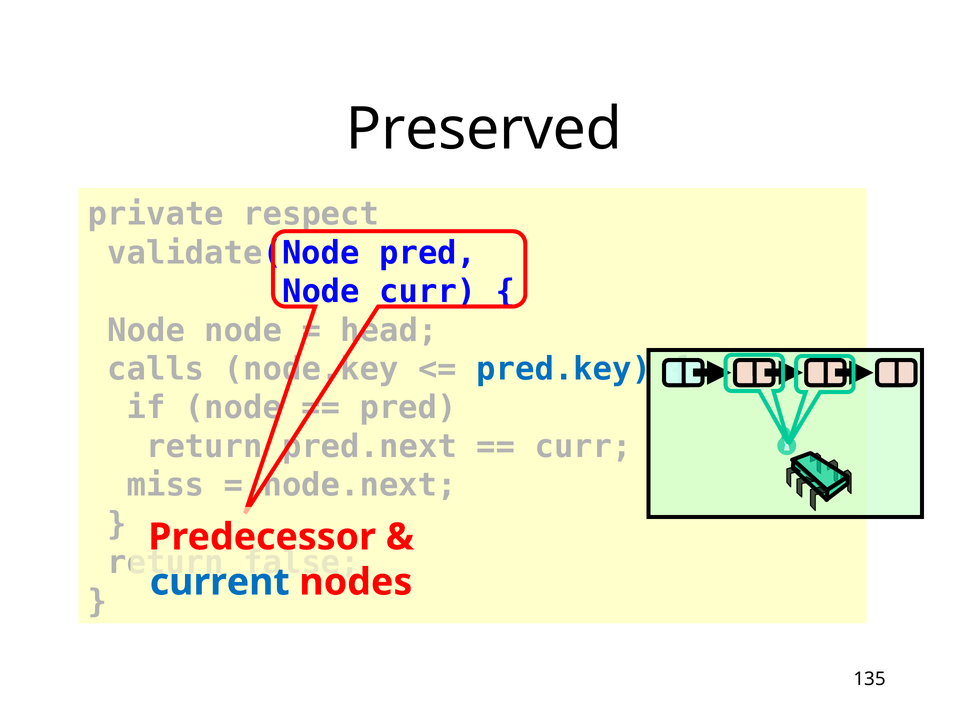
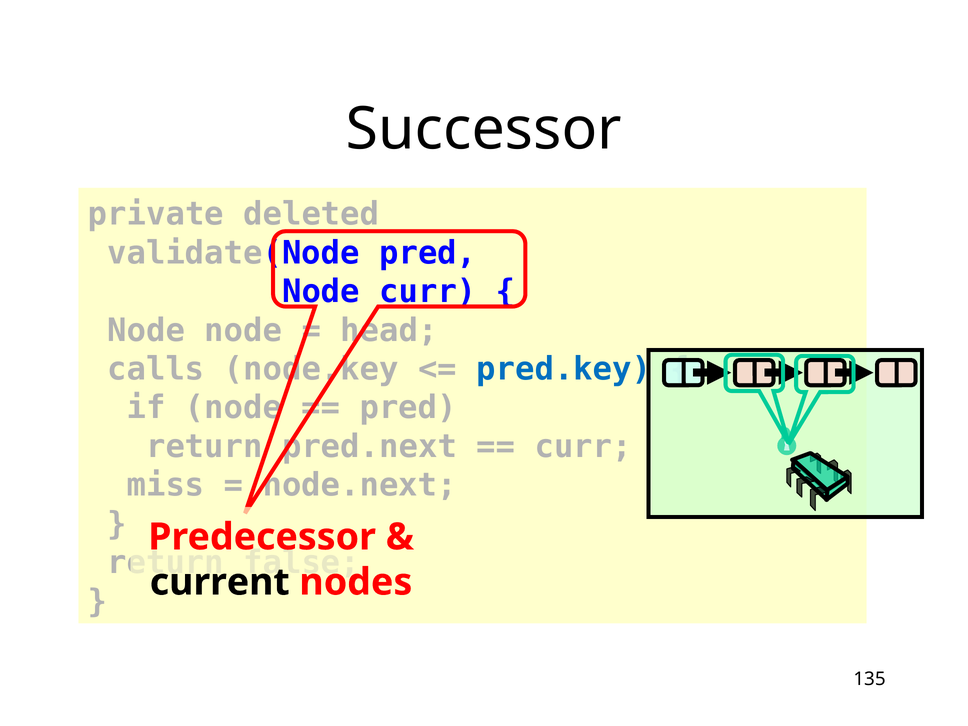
Preserved: Preserved -> Successor
respect: respect -> deleted
current colour: blue -> black
